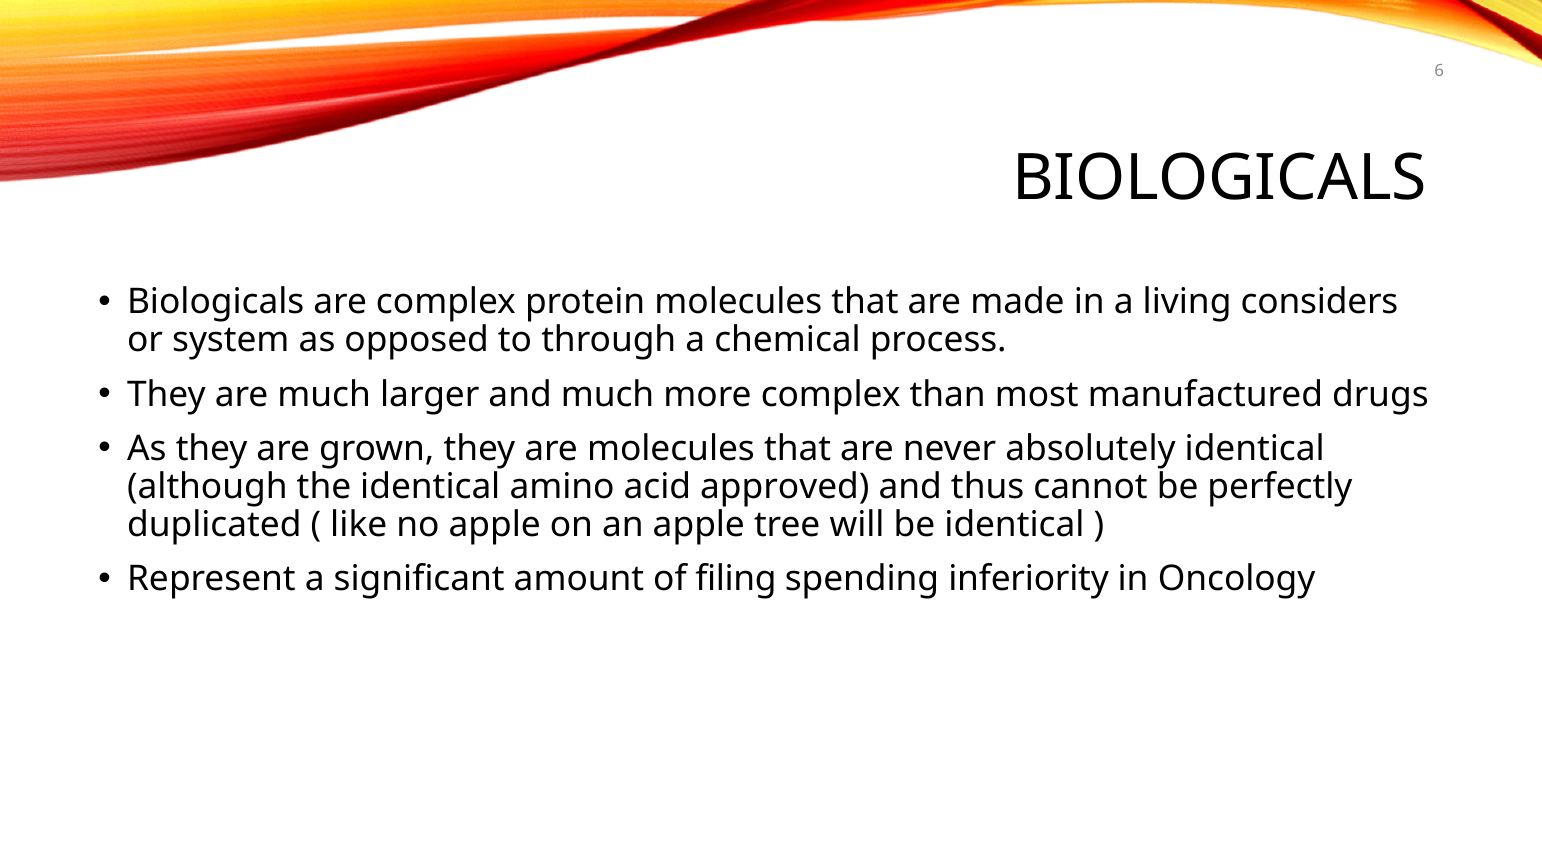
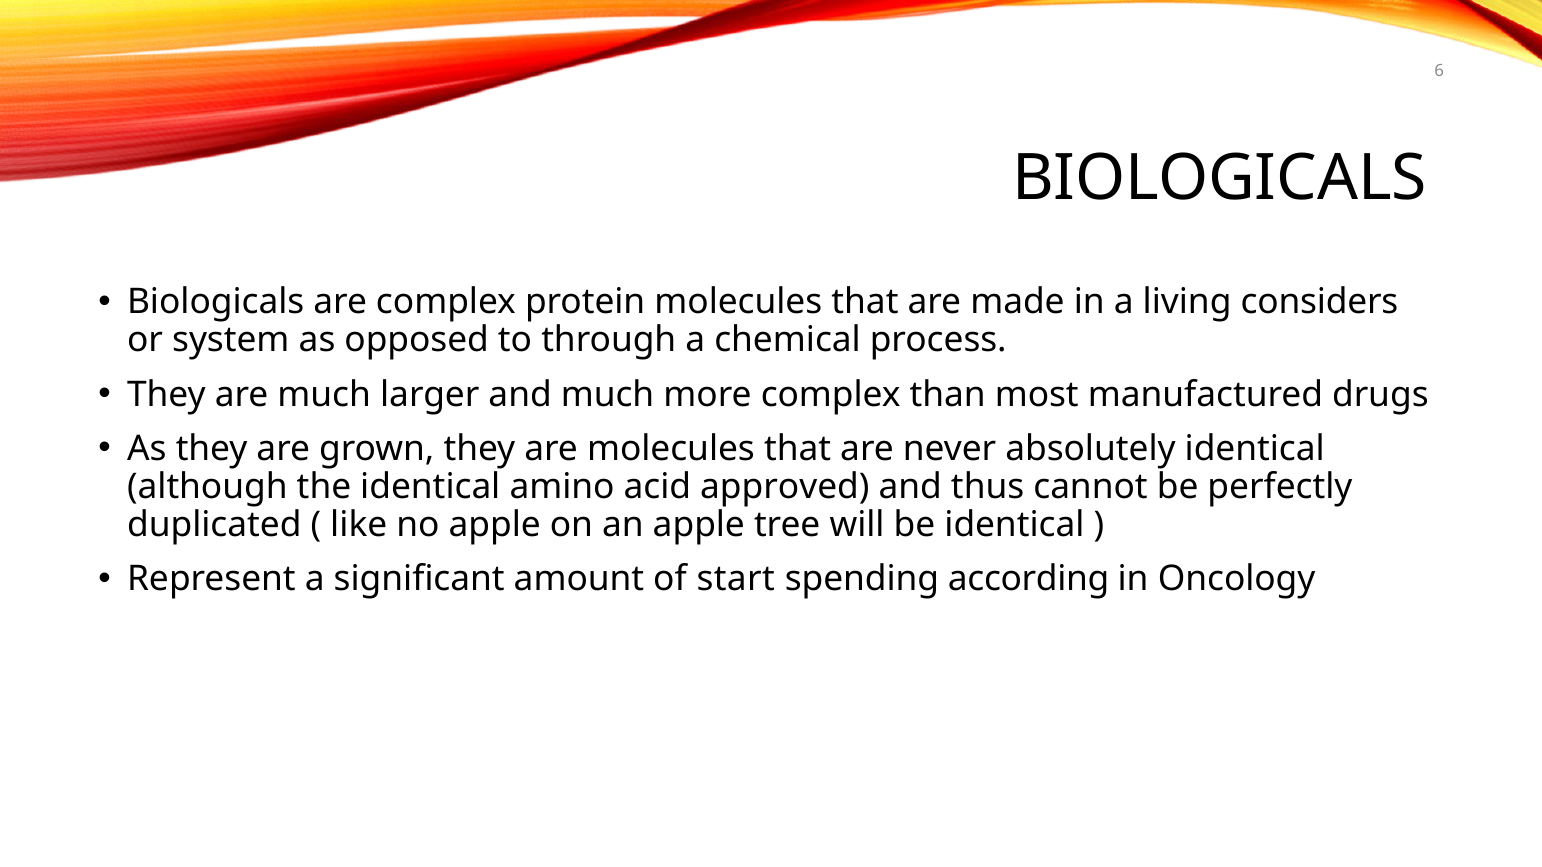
filing: filing -> start
inferiority: inferiority -> according
